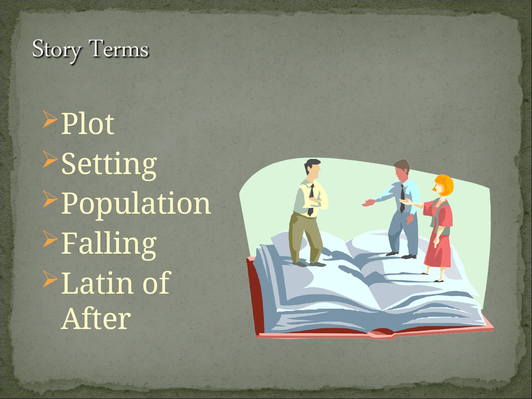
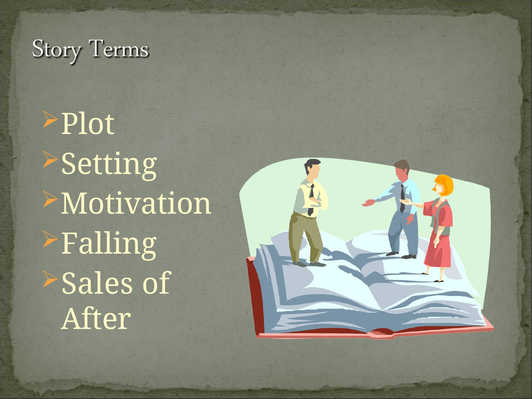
Population: Population -> Motivation
Latin: Latin -> Sales
